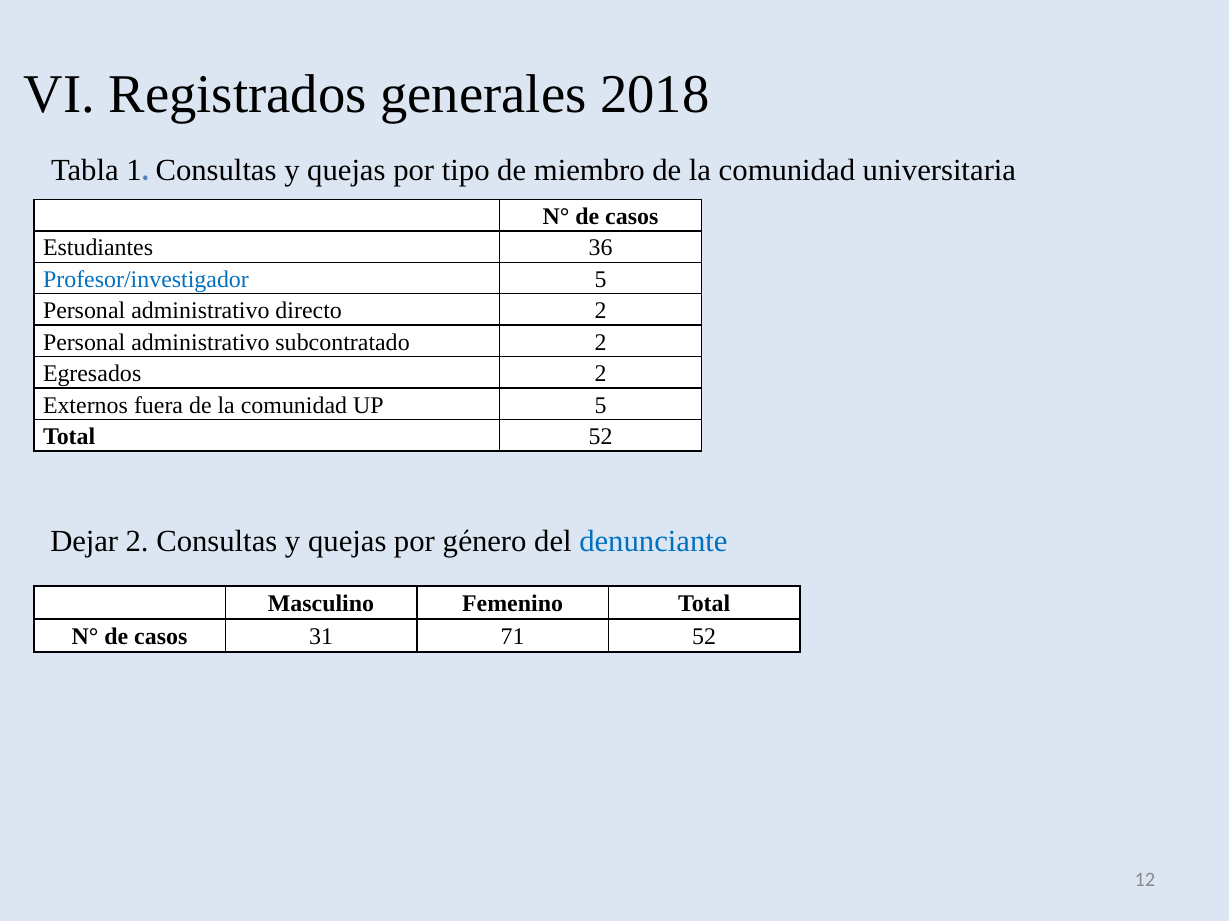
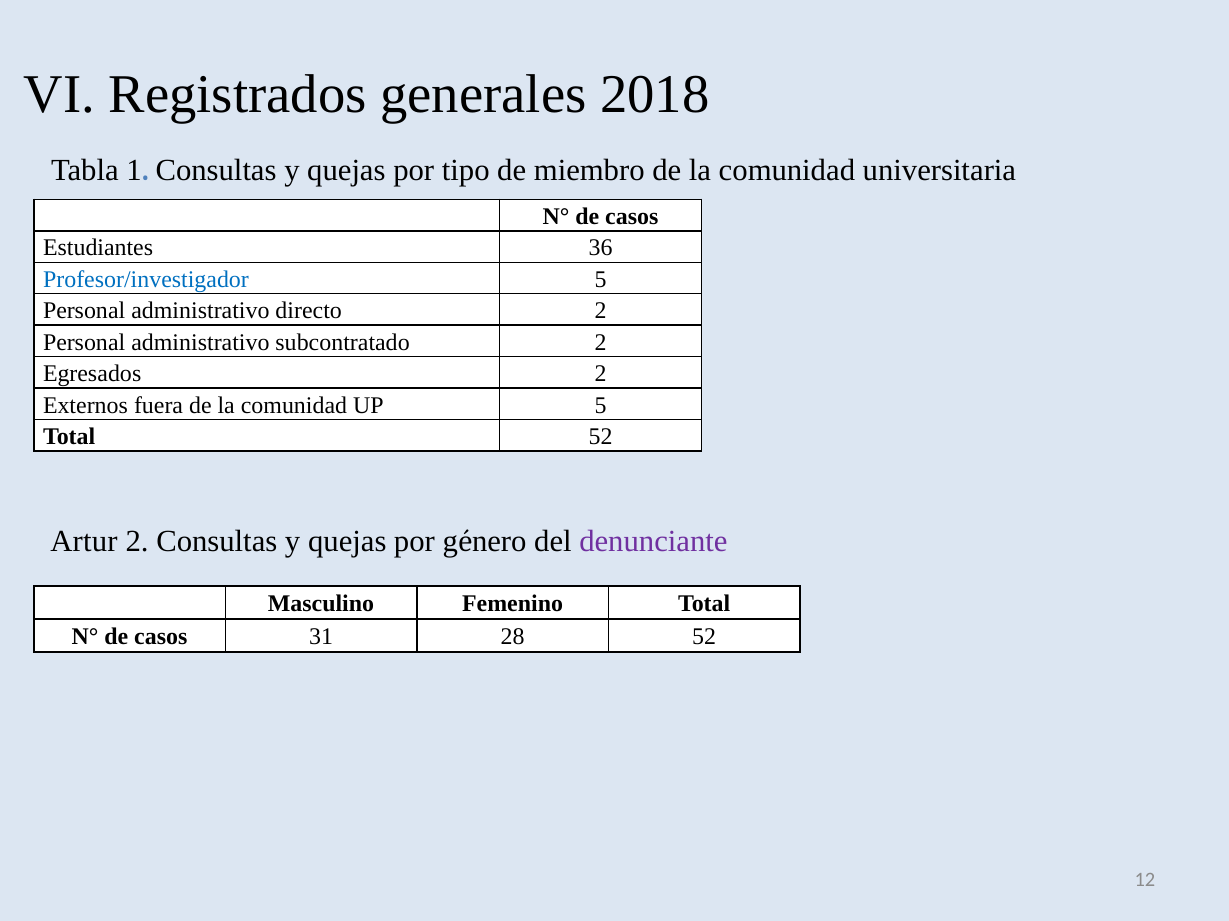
Dejar: Dejar -> Artur
denunciante colour: blue -> purple
71: 71 -> 28
